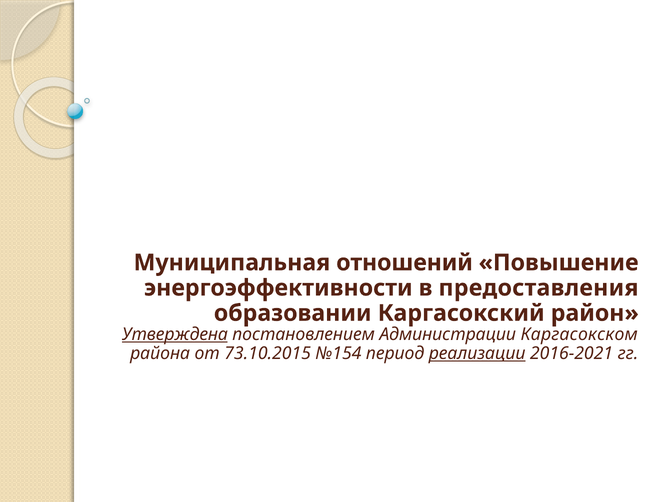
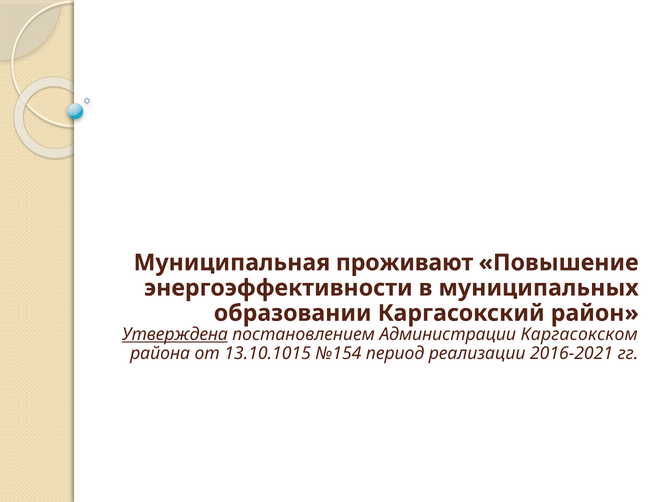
отношений: отношений -> проживают
предоставления: предоставления -> муниципальных
73.10.2015: 73.10.2015 -> 13.10.1015
реализации underline: present -> none
